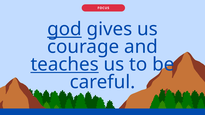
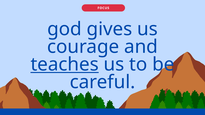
god underline: present -> none
